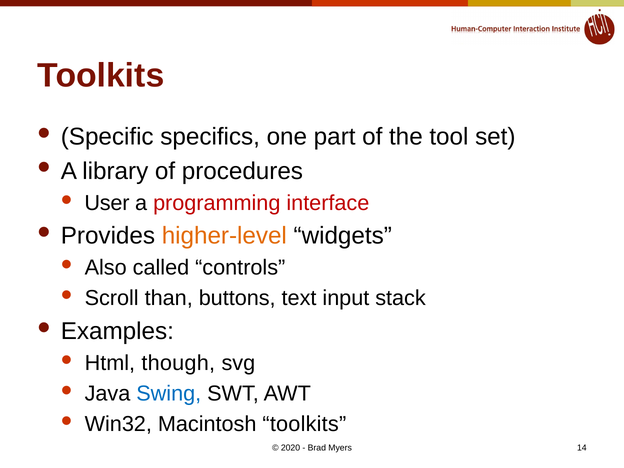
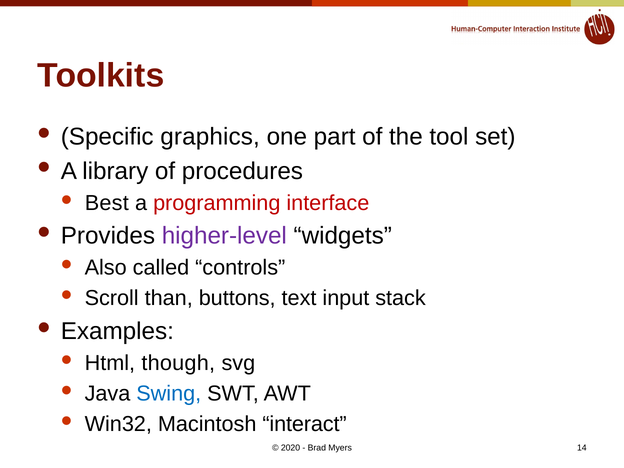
specifics: specifics -> graphics
User: User -> Best
higher-level colour: orange -> purple
Macintosh toolkits: toolkits -> interact
